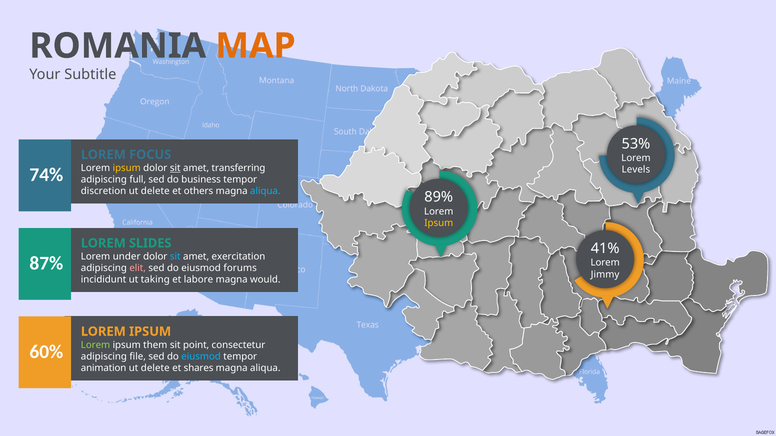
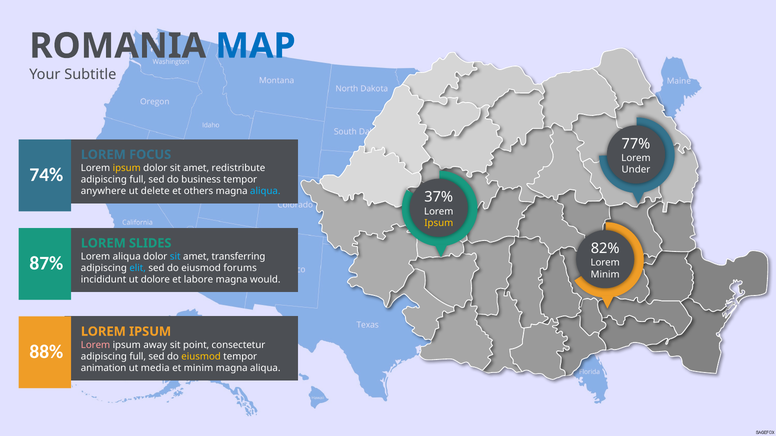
MAP colour: orange -> blue
53%: 53% -> 77%
sit at (175, 168) underline: present -> none
transferring: transferring -> redistribute
Levels: Levels -> Under
discretion: discretion -> anywhere
89%: 89% -> 37%
41%: 41% -> 82%
Lorem under: under -> aliqua
exercitation: exercitation -> transferring
elit colour: pink -> light blue
Jimmy at (605, 275): Jimmy -> Minim
taking: taking -> dolore
Lorem at (96, 345) colour: light green -> pink
them: them -> away
60%: 60% -> 88%
file at (138, 357): file -> full
eiusmod at (201, 357) colour: light blue -> yellow
delete at (155, 368): delete -> media
et shares: shares -> minim
